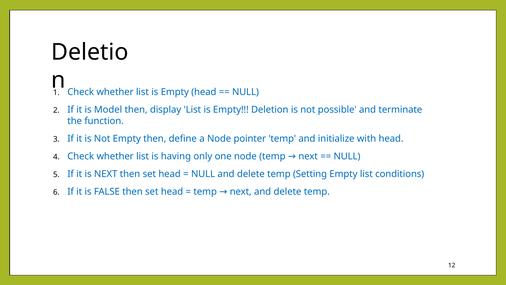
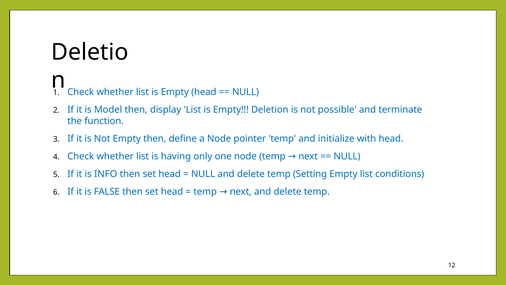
is NEXT: NEXT -> INFO
